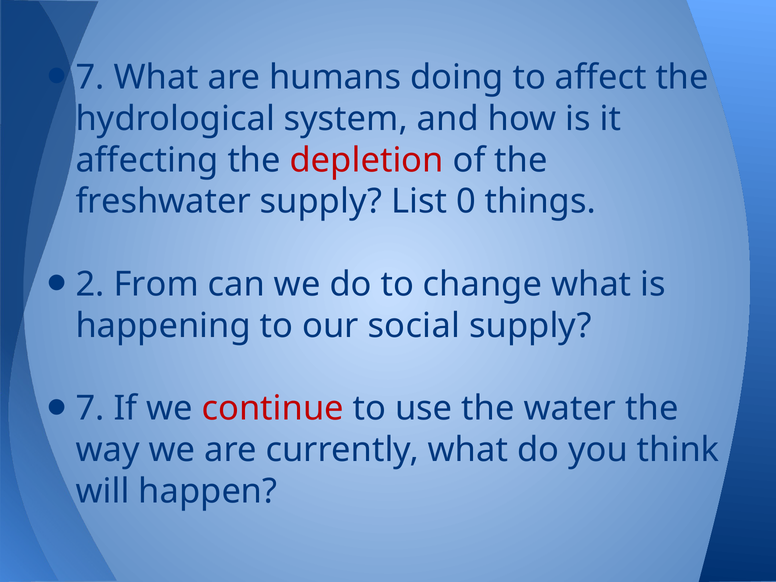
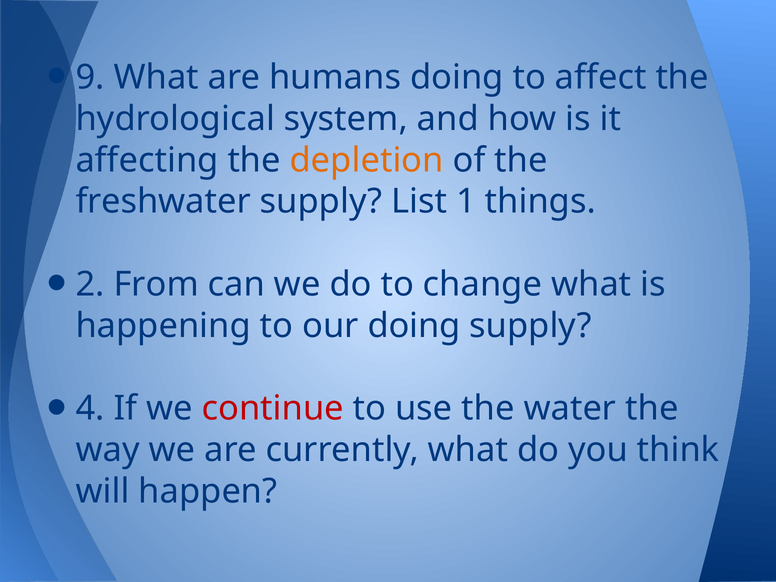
7 at (90, 77): 7 -> 9
depletion colour: red -> orange
0: 0 -> 1
our social: social -> doing
7 at (90, 409): 7 -> 4
